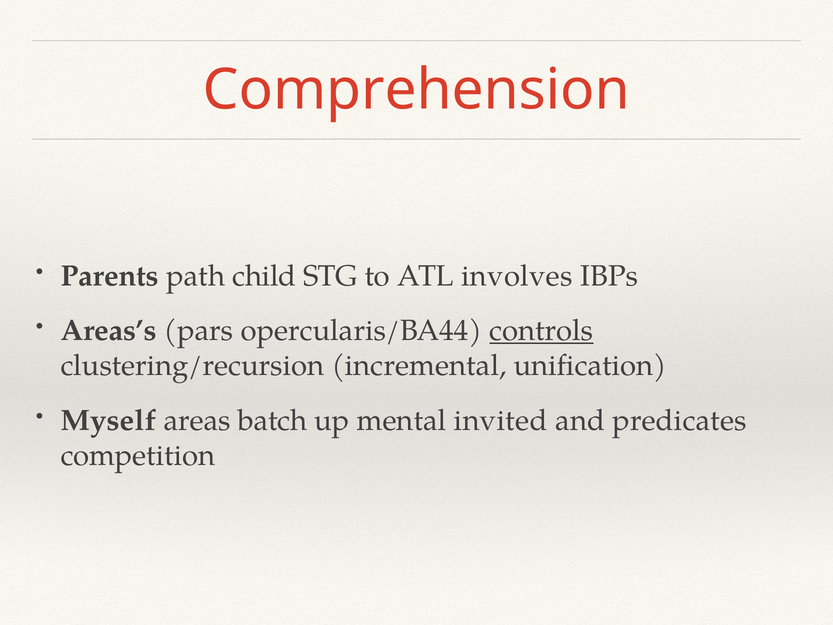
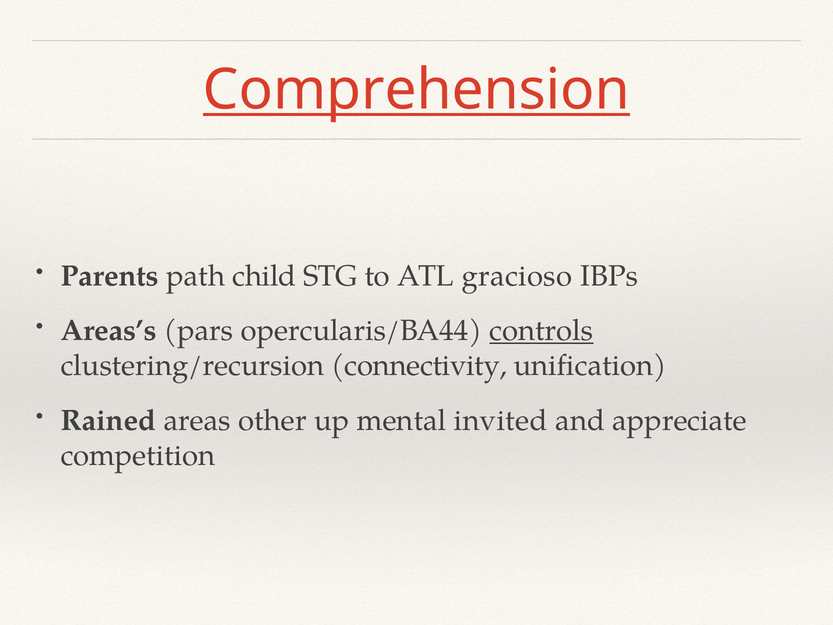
Comprehension underline: none -> present
involves: involves -> gracioso
incremental: incremental -> connectivity
Myself: Myself -> Rained
batch: batch -> other
predicates: predicates -> appreciate
